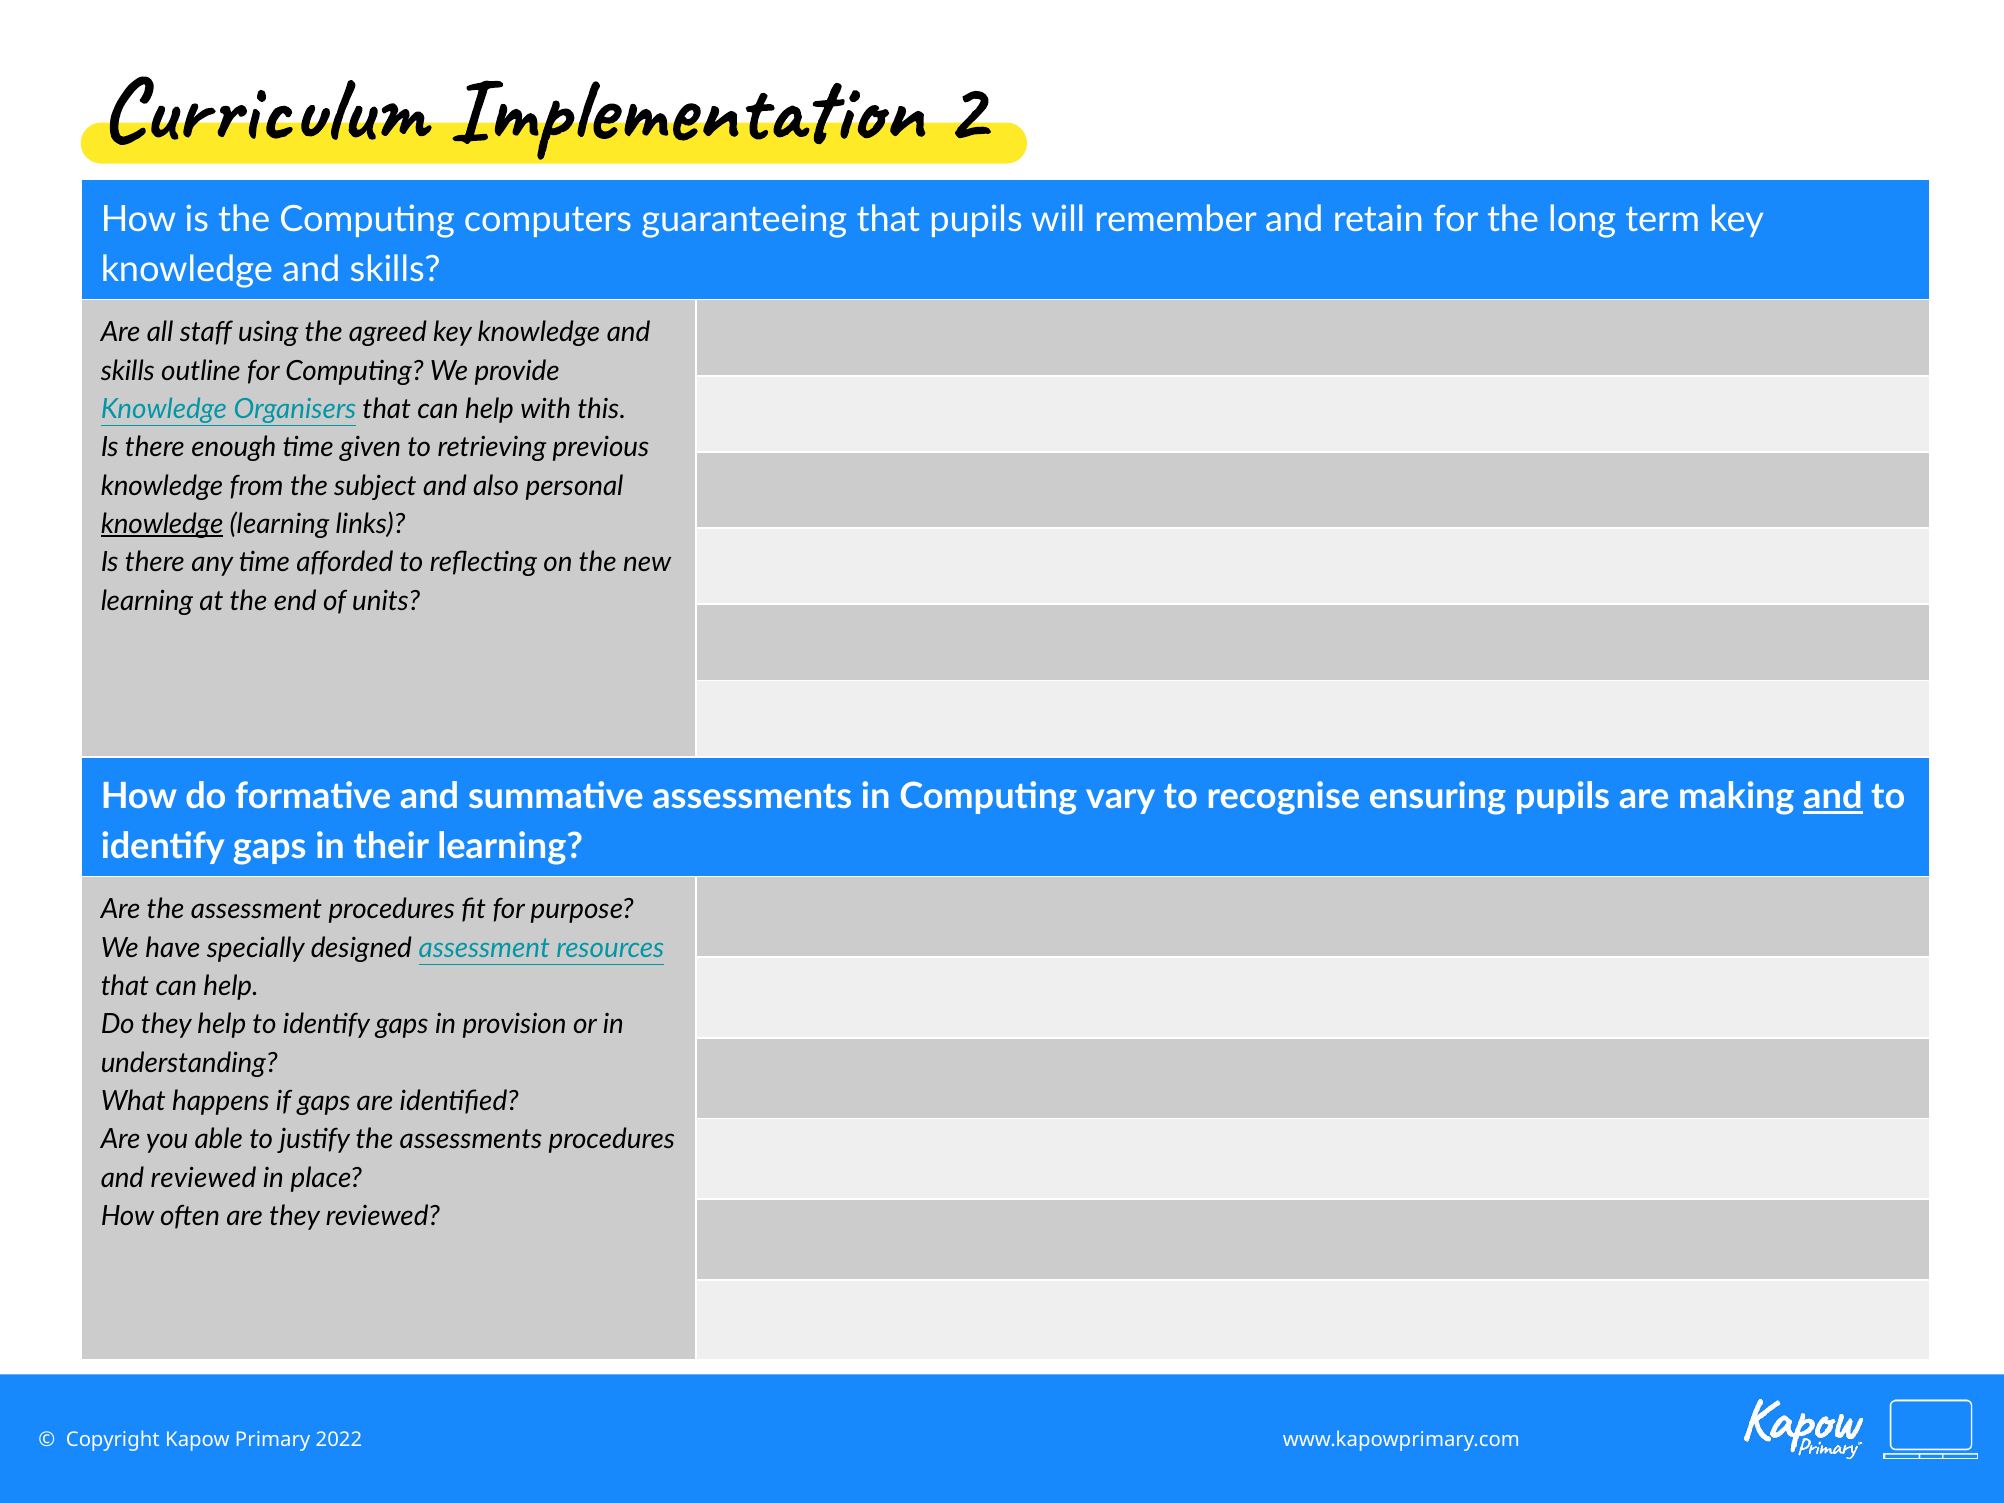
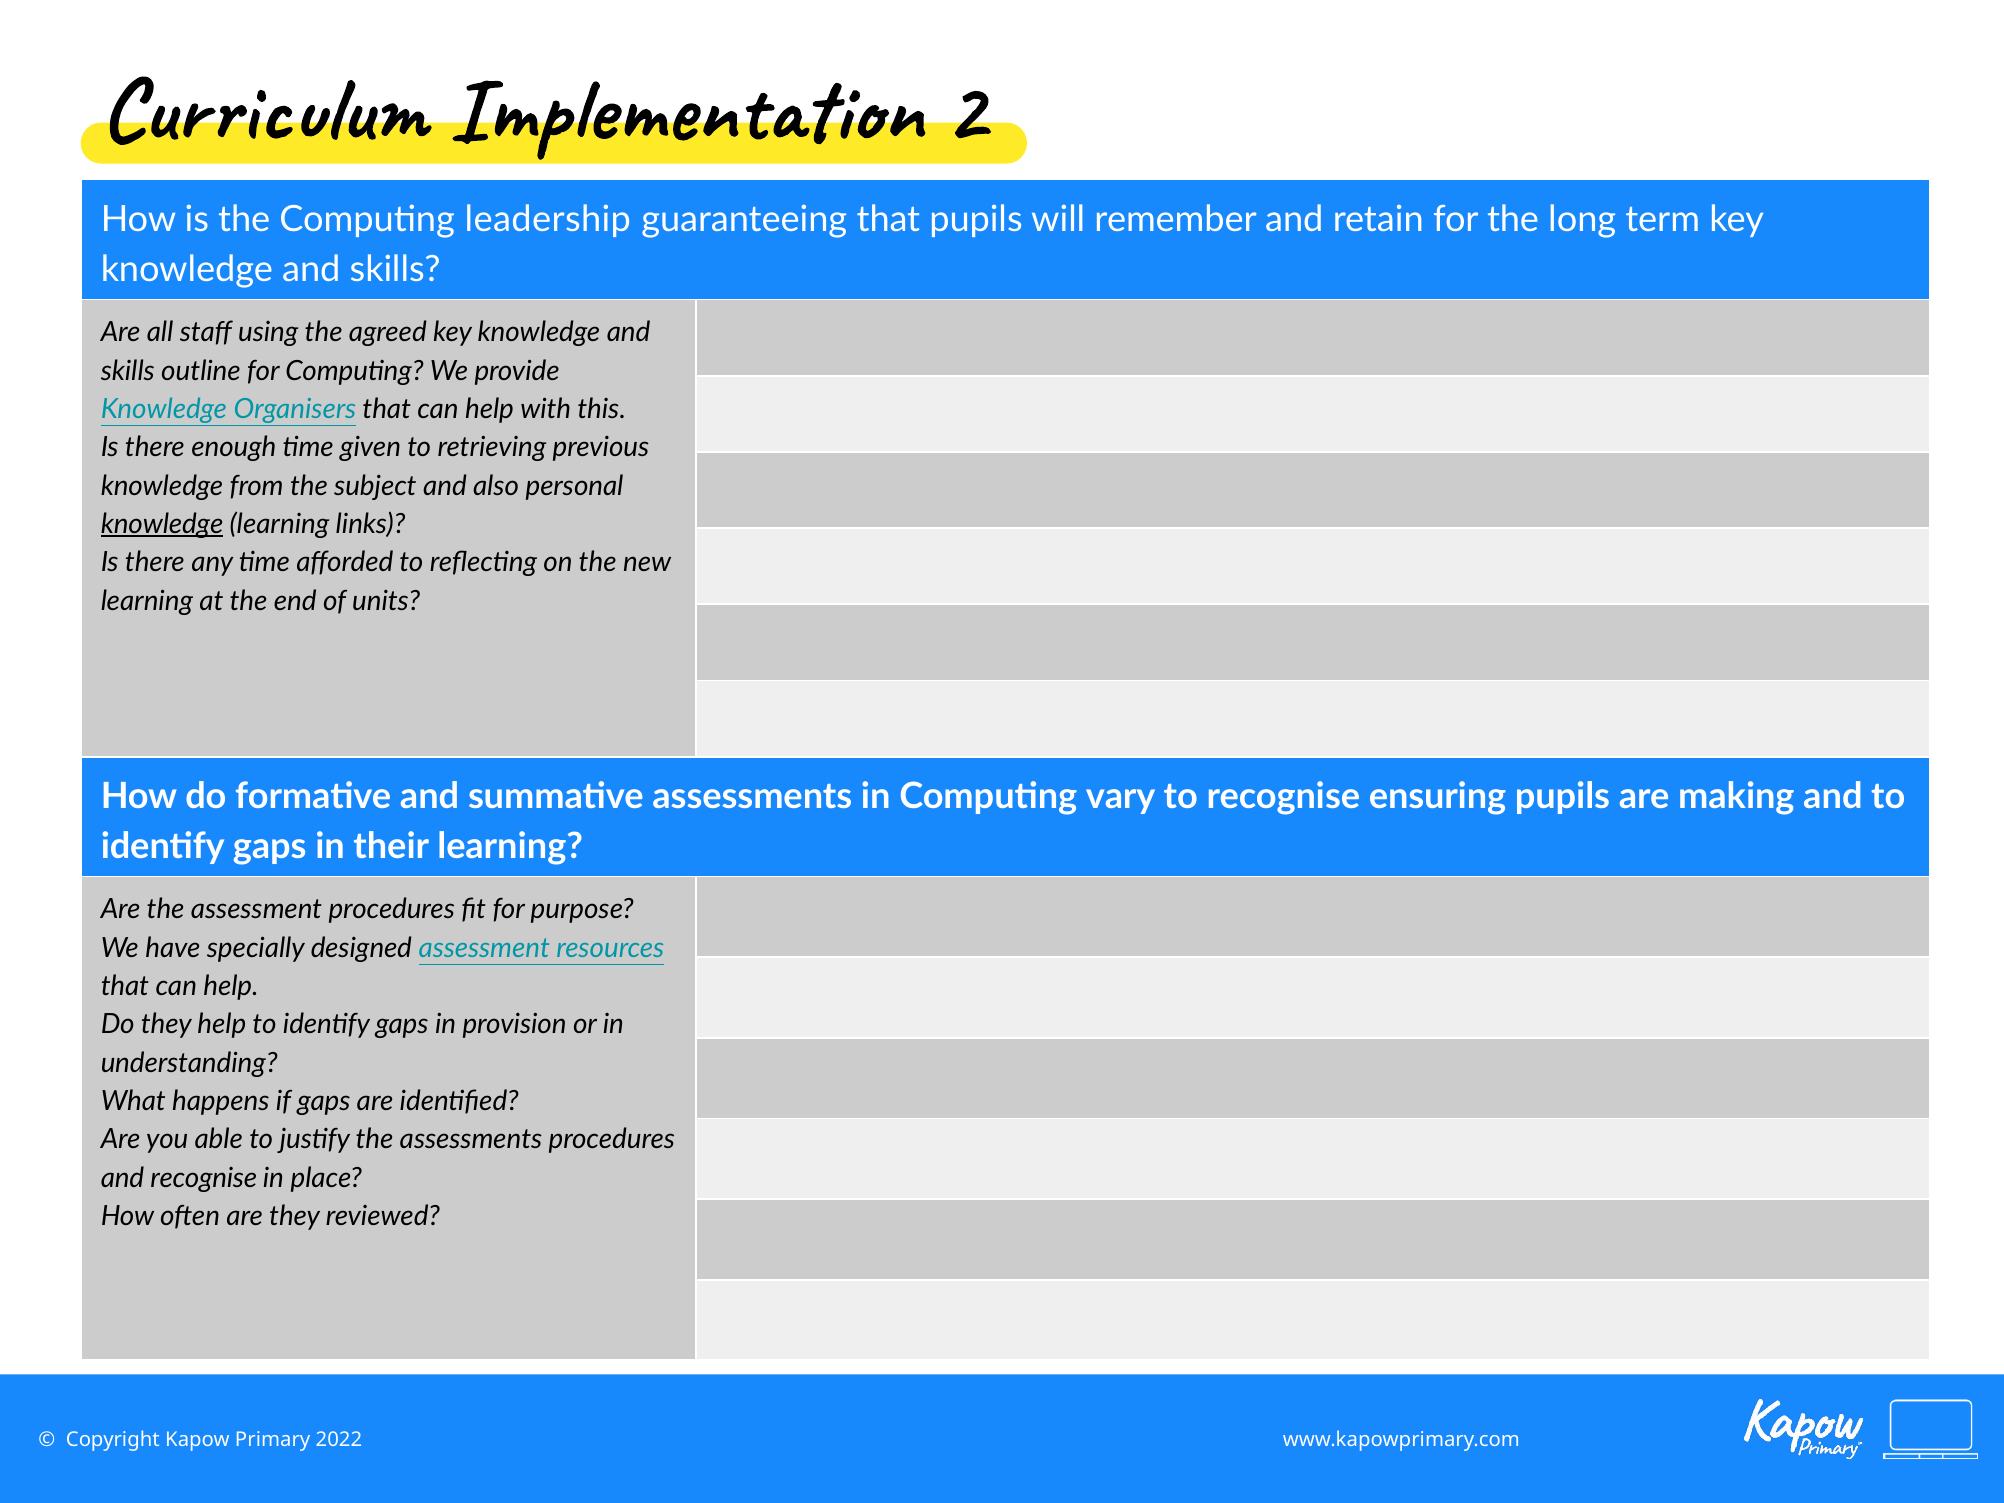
computers: computers -> leadership
and at (1833, 797) underline: present -> none
and reviewed: reviewed -> recognise
